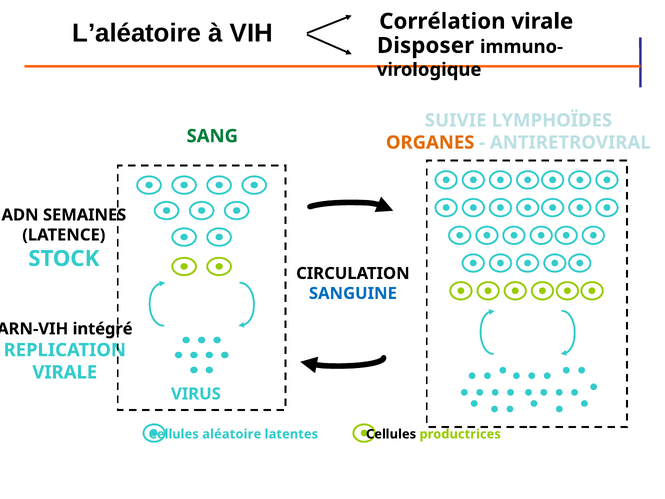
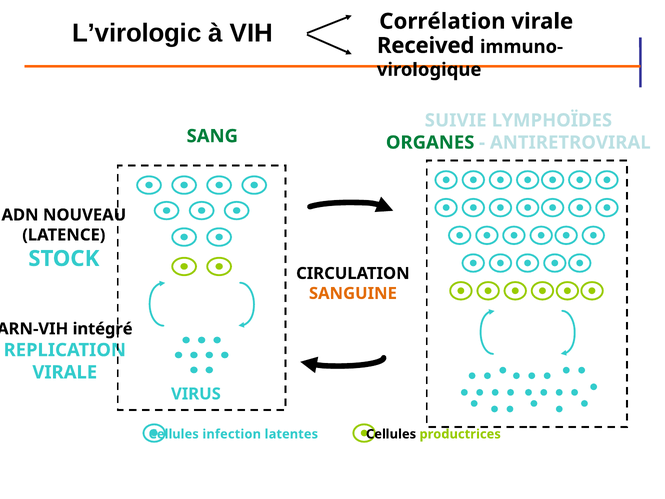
L’aléatoire: L’aléatoire -> L’virologic
Disposer: Disposer -> Received
ORGANES colour: orange -> green
SEMAINES: SEMAINES -> NOUVEAU
SANGUINE colour: blue -> orange
aléatoire: aléatoire -> infection
